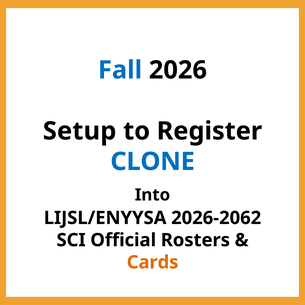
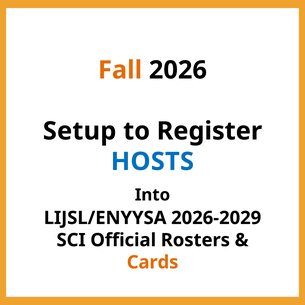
Fall colour: blue -> orange
CLONE: CLONE -> HOSTS
2026-2062: 2026-2062 -> 2026-2029
